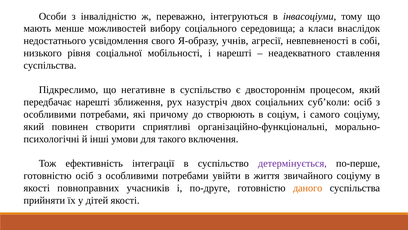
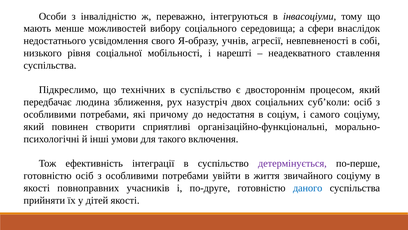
класи: класи -> сфери
негативне: негативне -> технічних
передбачає нарешті: нарешті -> людина
створюють: створюють -> недостатня
даного colour: orange -> blue
